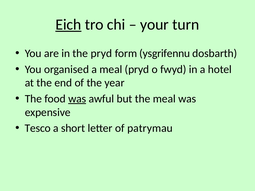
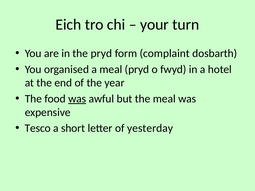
Eich underline: present -> none
ysgrifennu: ysgrifennu -> complaint
patrymau: patrymau -> yesterday
